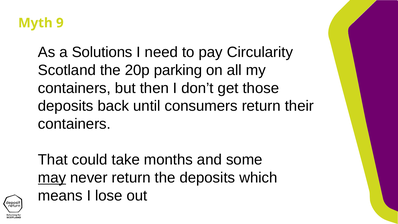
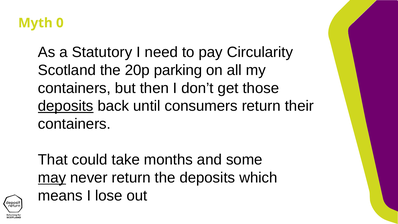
9: 9 -> 0
Solutions: Solutions -> Statutory
deposits at (66, 106) underline: none -> present
